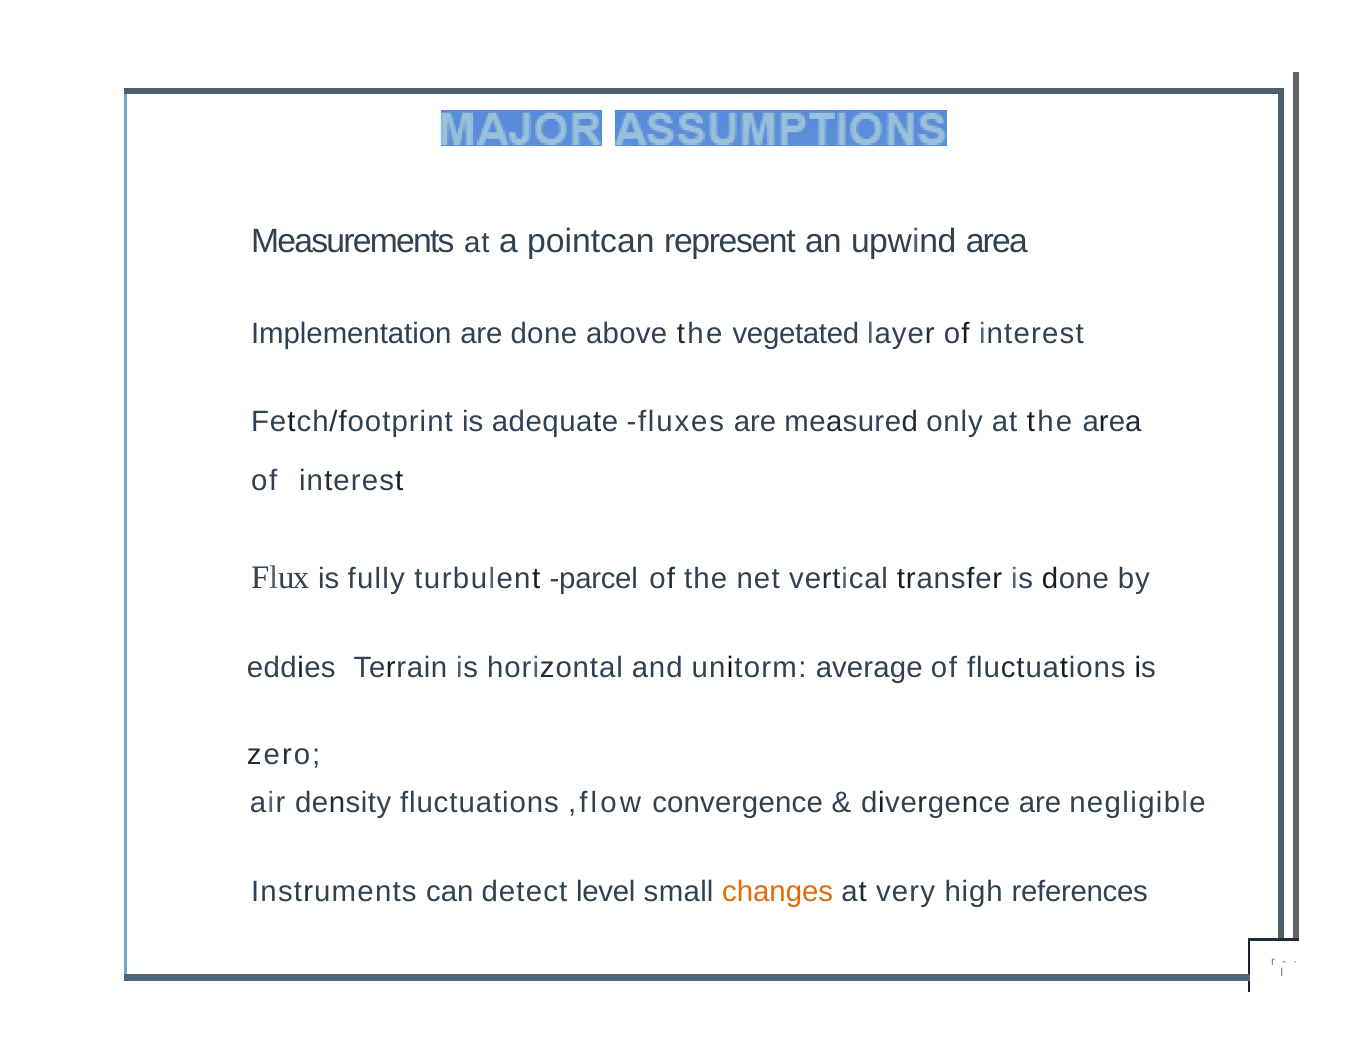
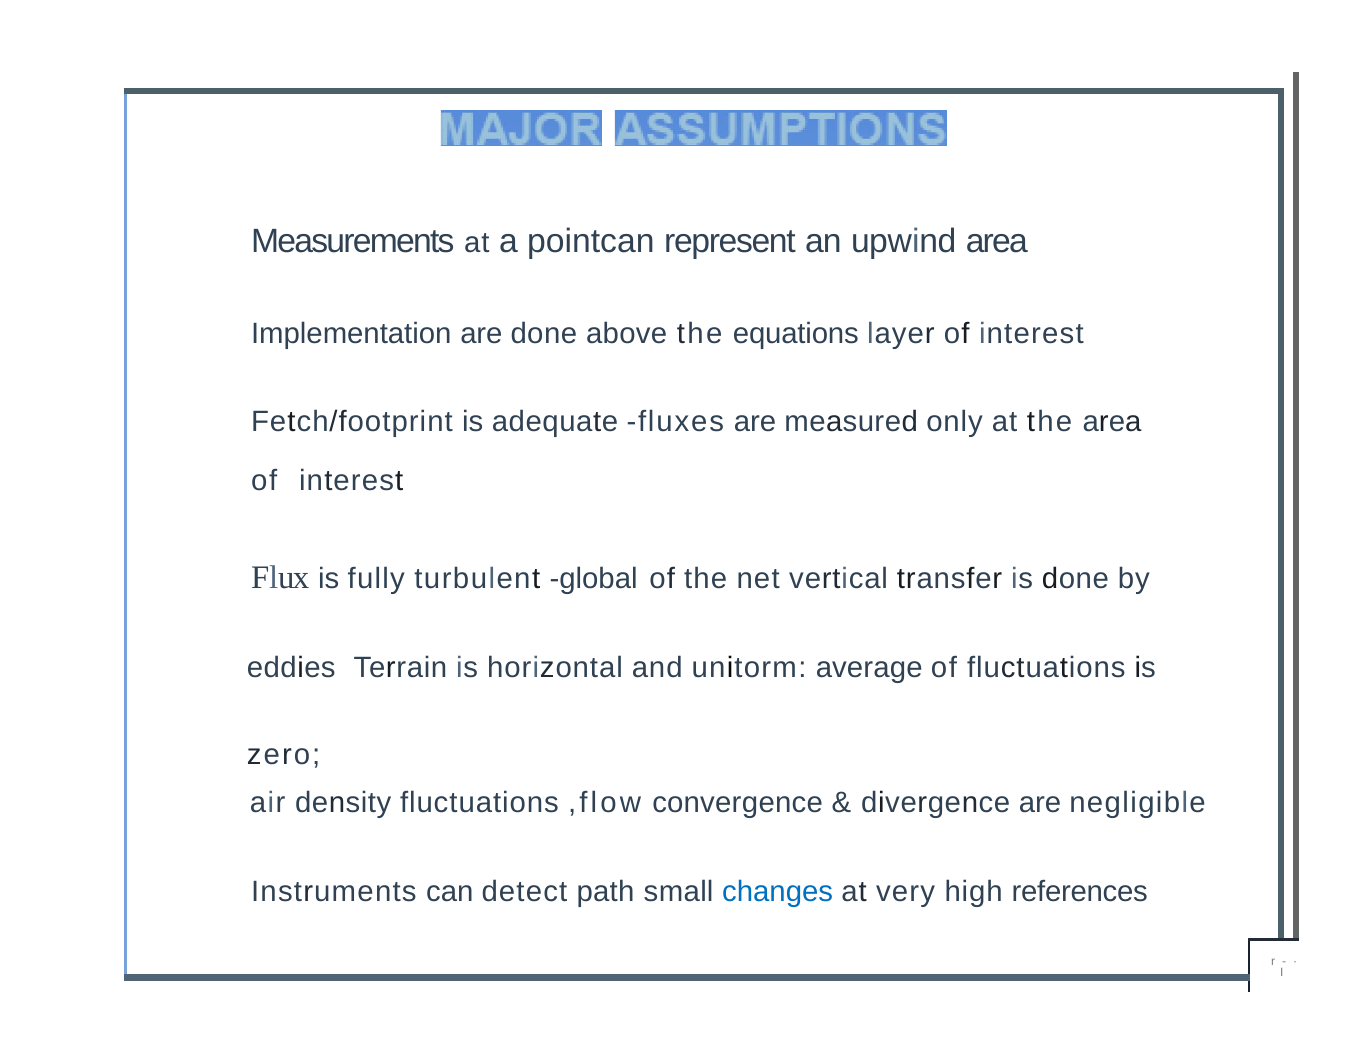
vegetated: vegetated -> equations
parcel: parcel -> global
level: level -> path
changes colour: orange -> blue
